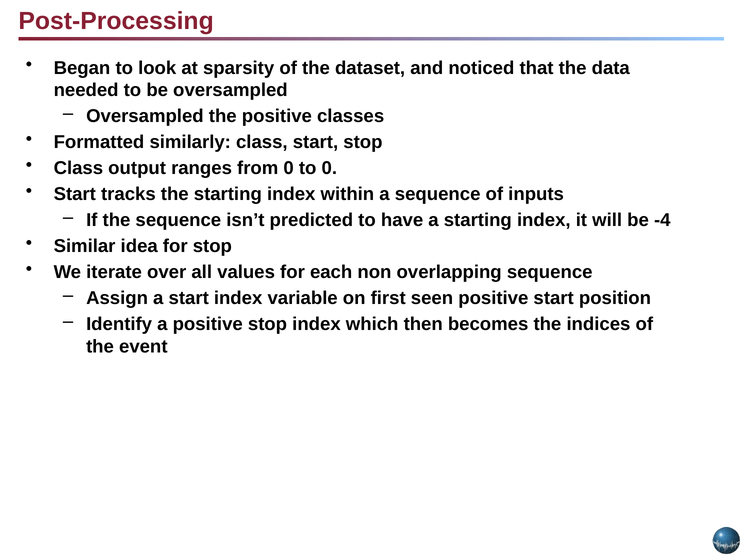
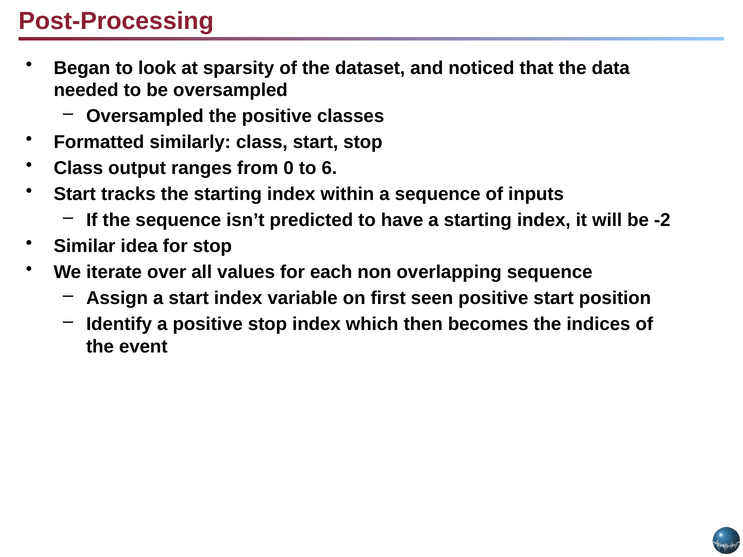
to 0: 0 -> 6
-4: -4 -> -2
